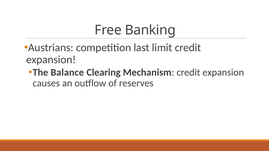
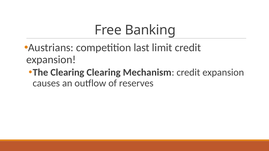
The Balance: Balance -> Clearing
